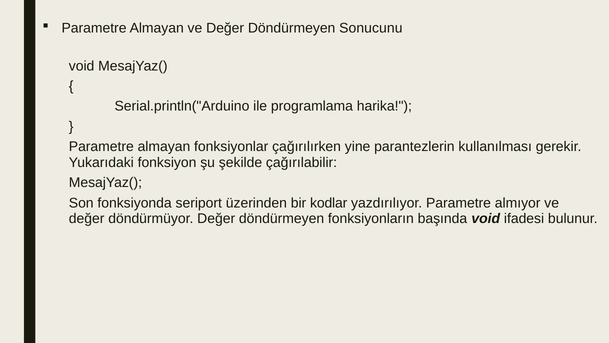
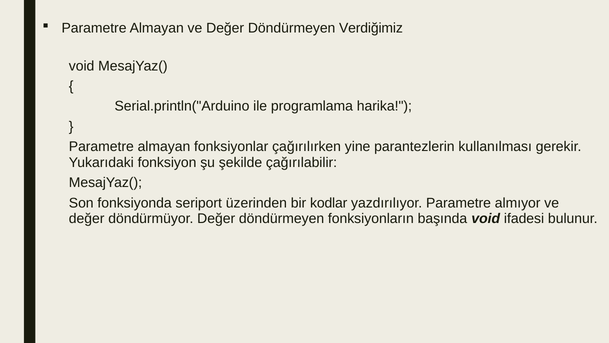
Sonucunu: Sonucunu -> Verdiğimiz
